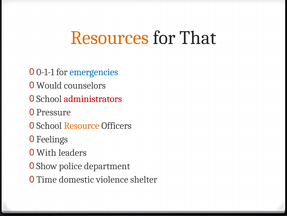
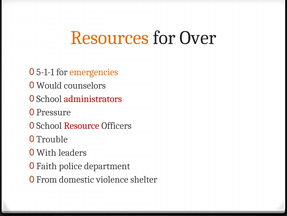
That: That -> Over
0-1-1: 0-1-1 -> 5-1-1
emergencies colour: blue -> orange
Resource colour: orange -> red
Feelings: Feelings -> Trouble
Show: Show -> Faith
Time: Time -> From
